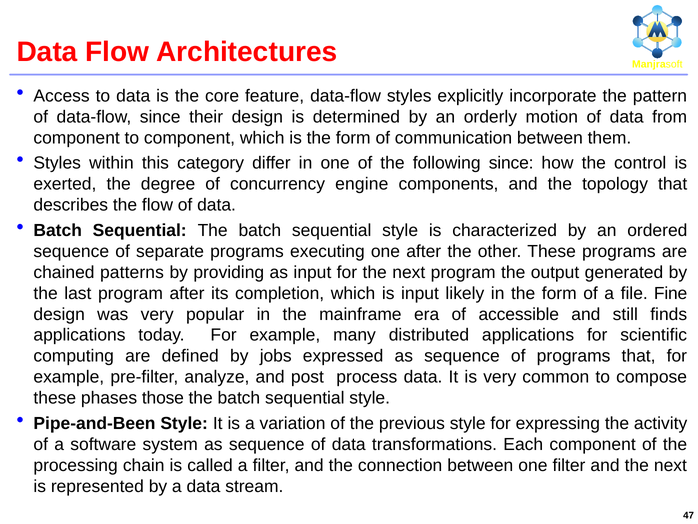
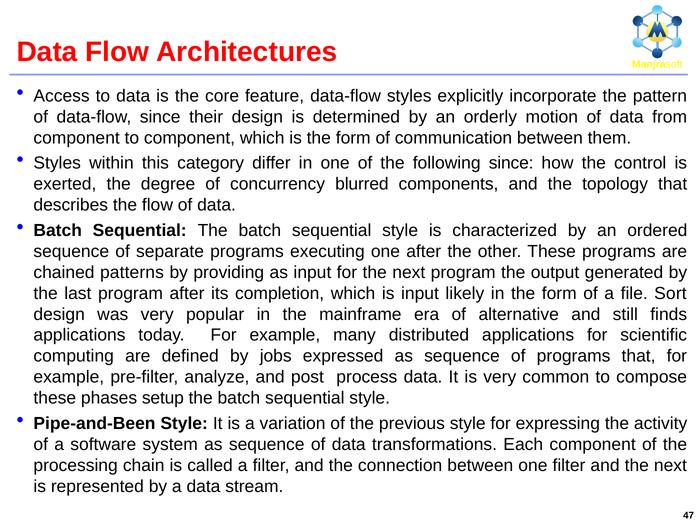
engine: engine -> blurred
Fine: Fine -> Sort
accessible: accessible -> alternative
those: those -> setup
